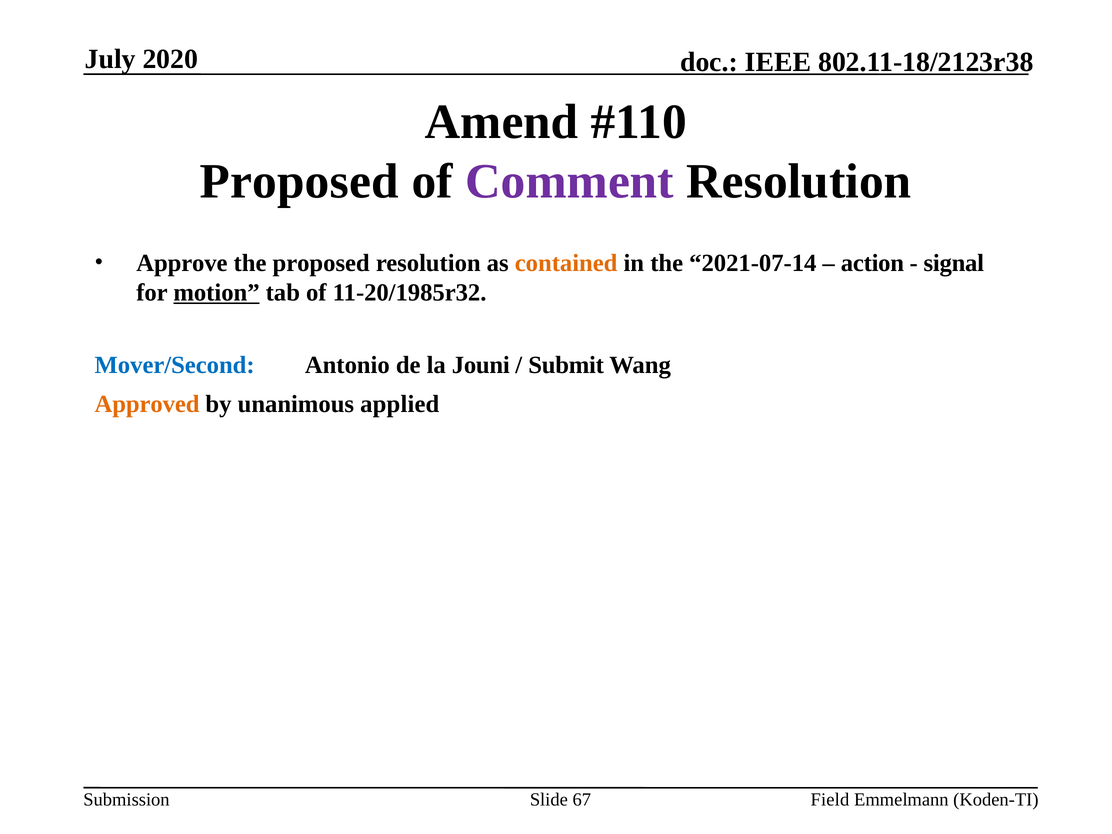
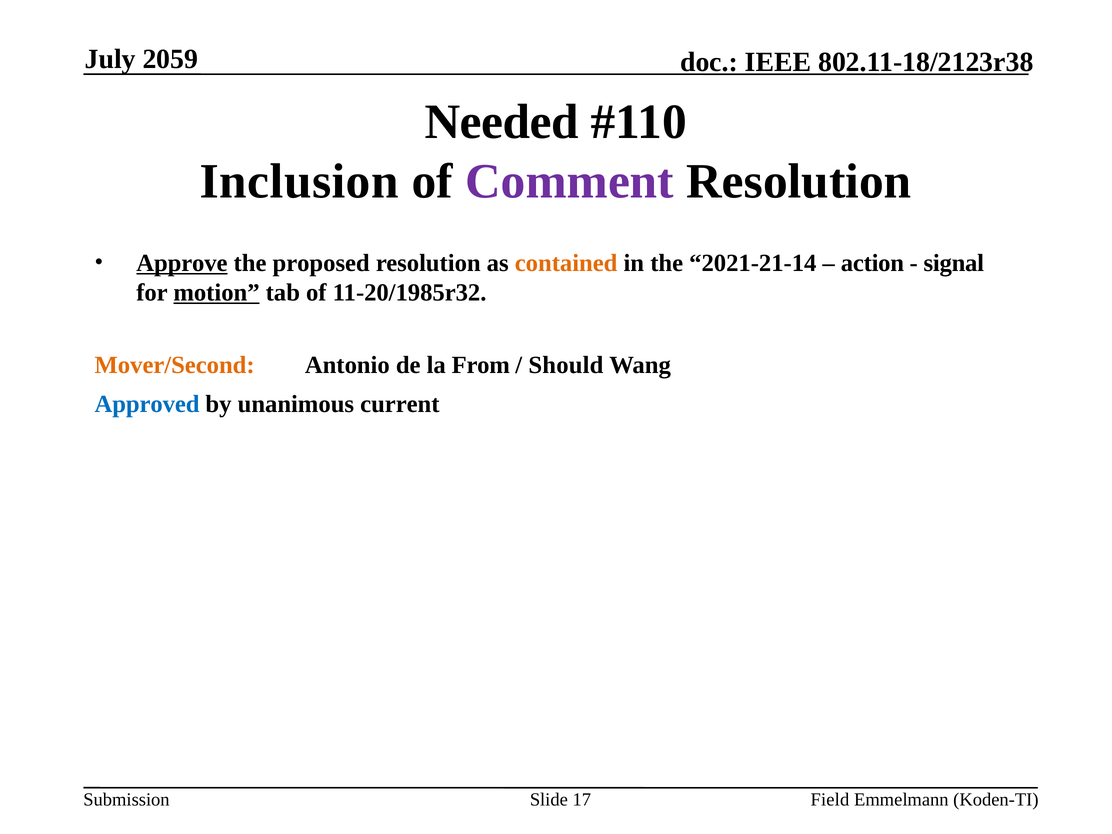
2020: 2020 -> 2059
Amend: Amend -> Needed
Proposed at (299, 181): Proposed -> Inclusion
Approve underline: none -> present
2021-07-14: 2021-07-14 -> 2021-21-14
Mover/Second colour: blue -> orange
Jouni: Jouni -> From
Submit: Submit -> Should
Approved colour: orange -> blue
applied: applied -> current
67: 67 -> 17
